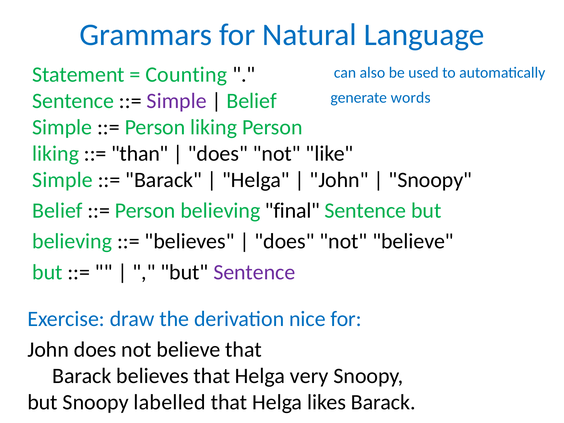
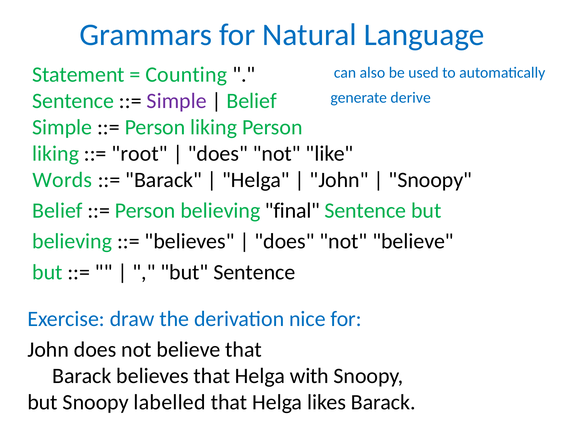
words: words -> derive
than: than -> root
Simple at (62, 180): Simple -> Words
Sentence at (254, 272) colour: purple -> black
very: very -> with
